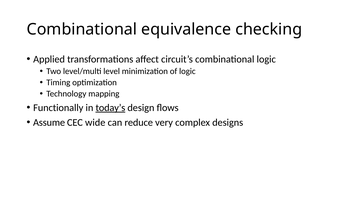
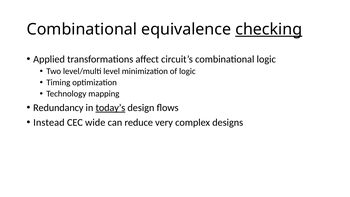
checking underline: none -> present
Functionally: Functionally -> Redundancy
Assume: Assume -> Instead
